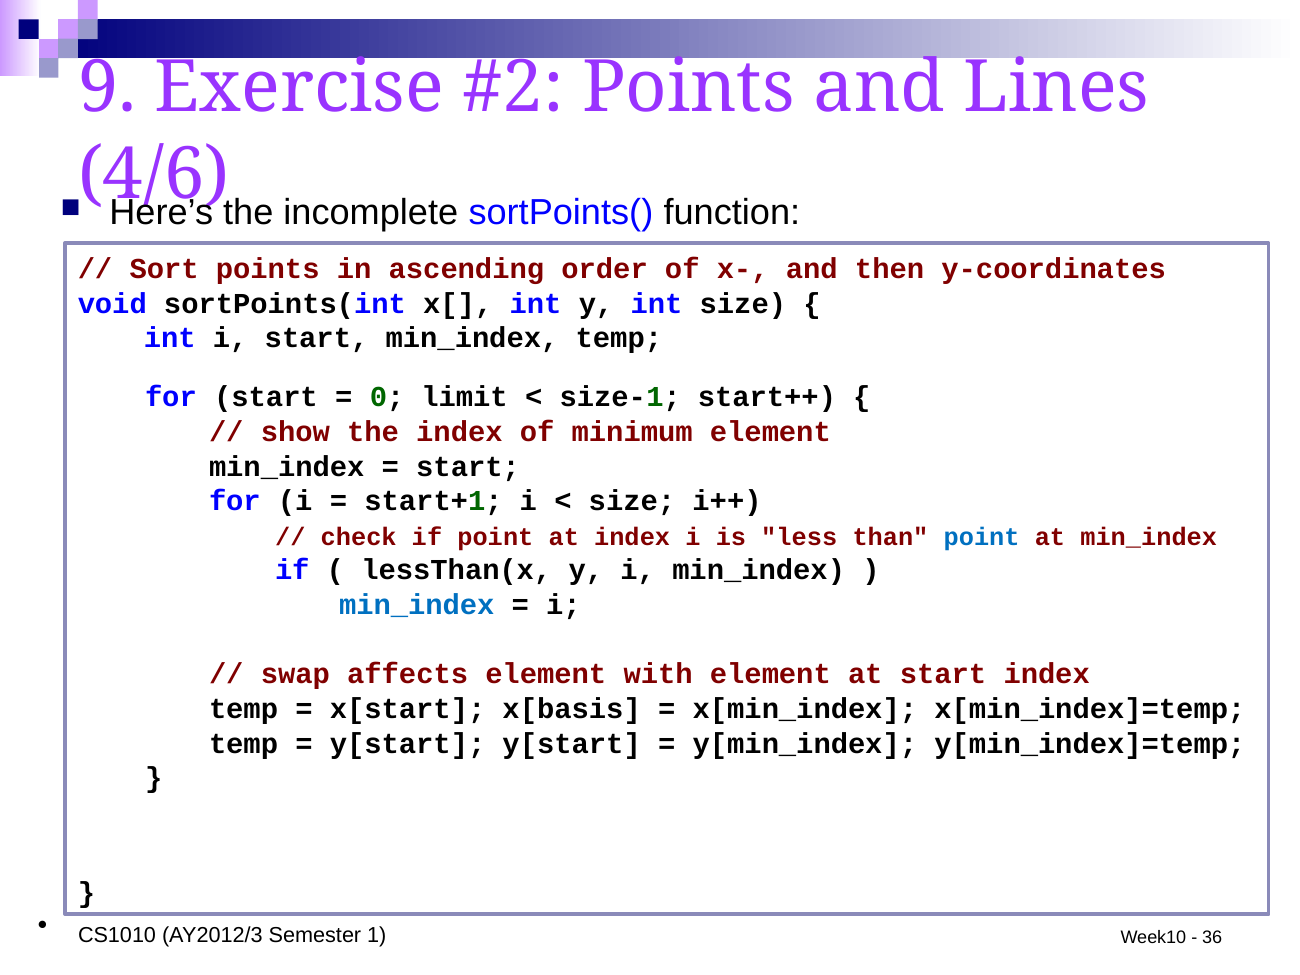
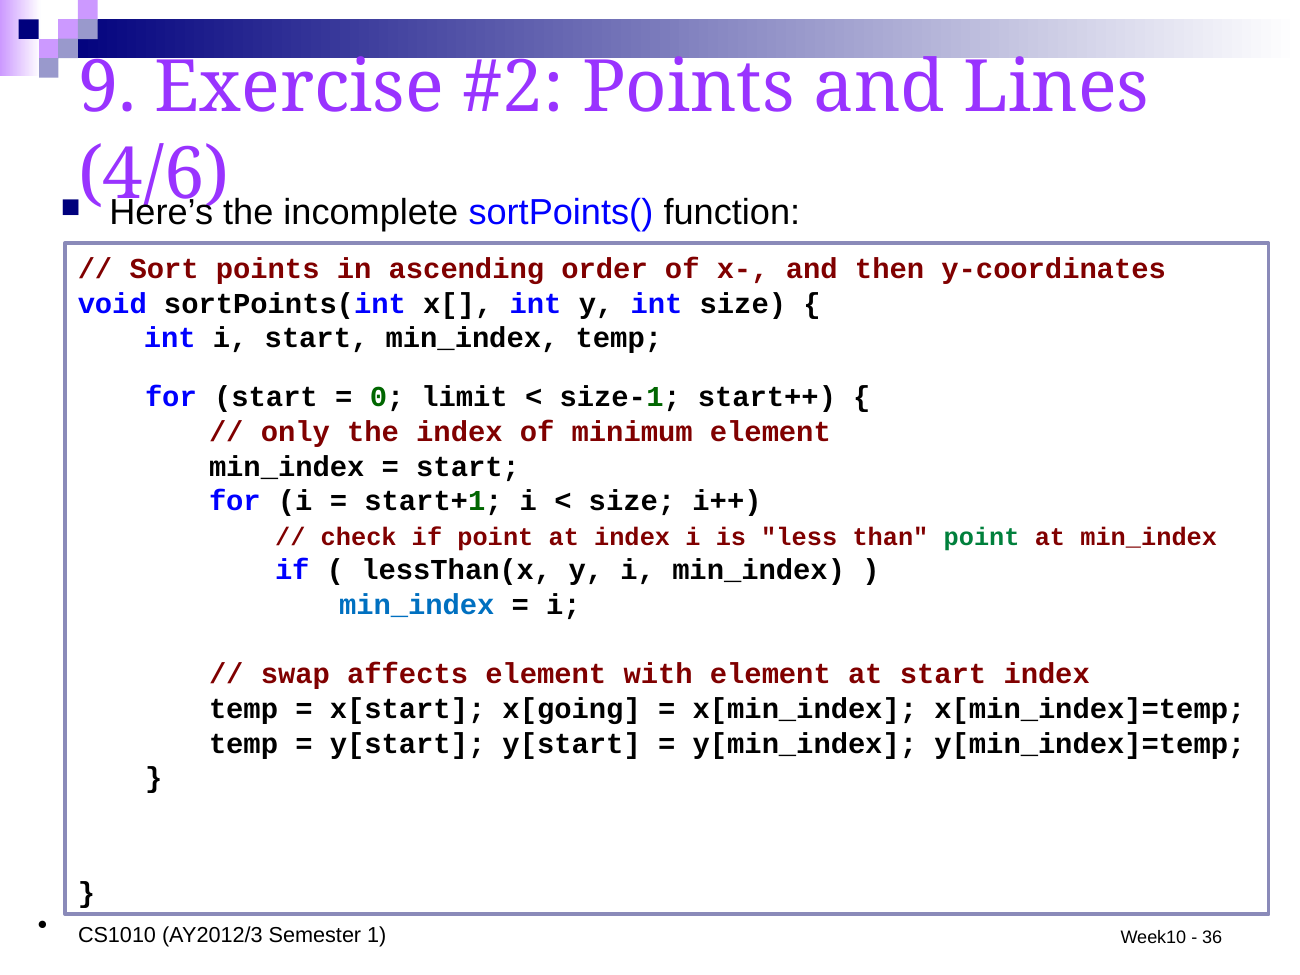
show: show -> only
point at (982, 537) colour: blue -> green
x[basis: x[basis -> x[going
